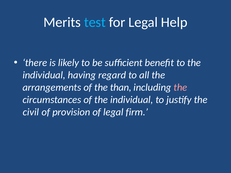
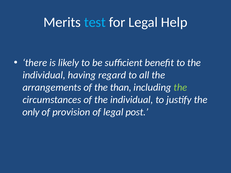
the at (180, 88) colour: pink -> light green
civil: civil -> only
firm: firm -> post
